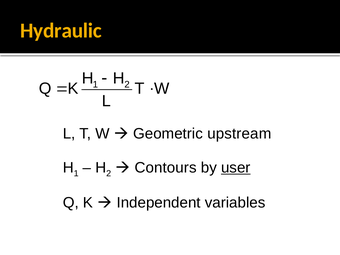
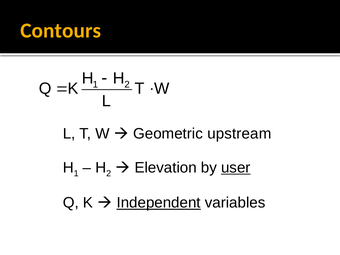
Hydraulic: Hydraulic -> Contours
Contours: Contours -> Elevation
Independent underline: none -> present
